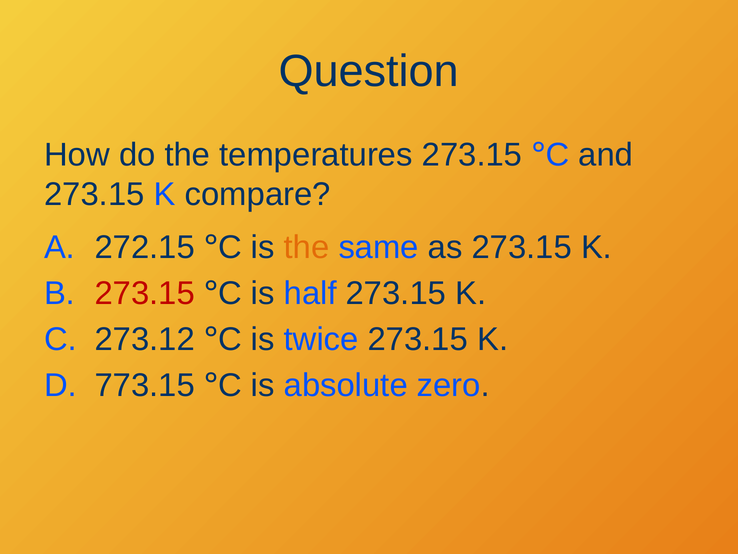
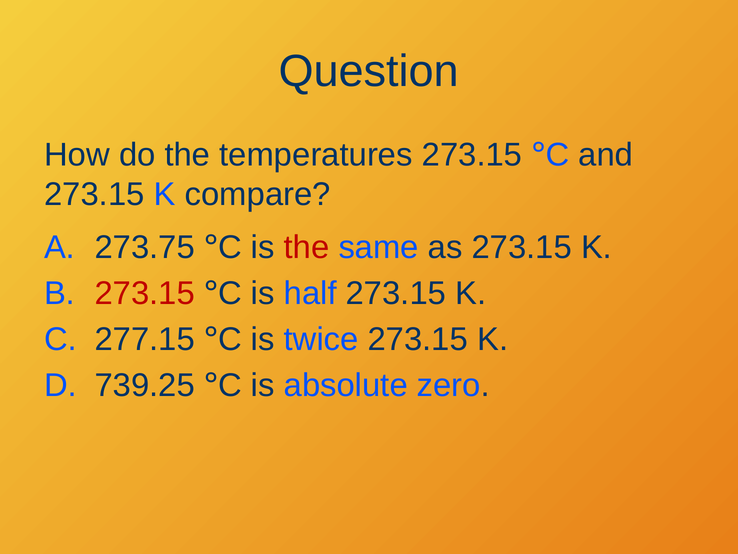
272.15: 272.15 -> 273.75
the at (307, 247) colour: orange -> red
273.12: 273.12 -> 277.15
773.15: 773.15 -> 739.25
